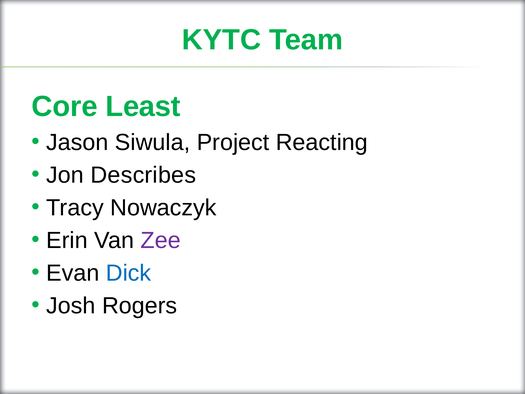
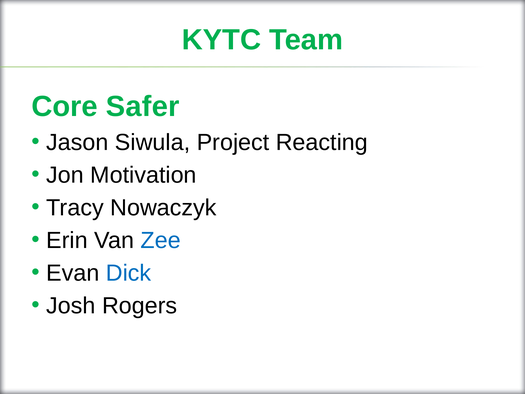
Least: Least -> Safer
Describes: Describes -> Motivation
Zee colour: purple -> blue
